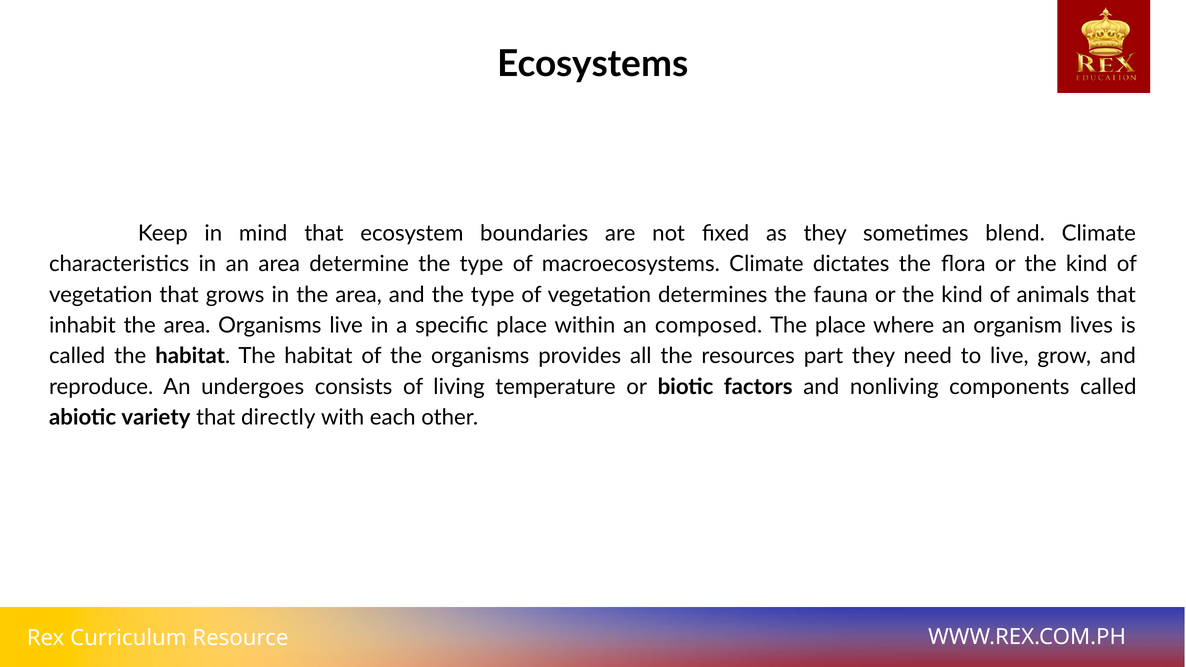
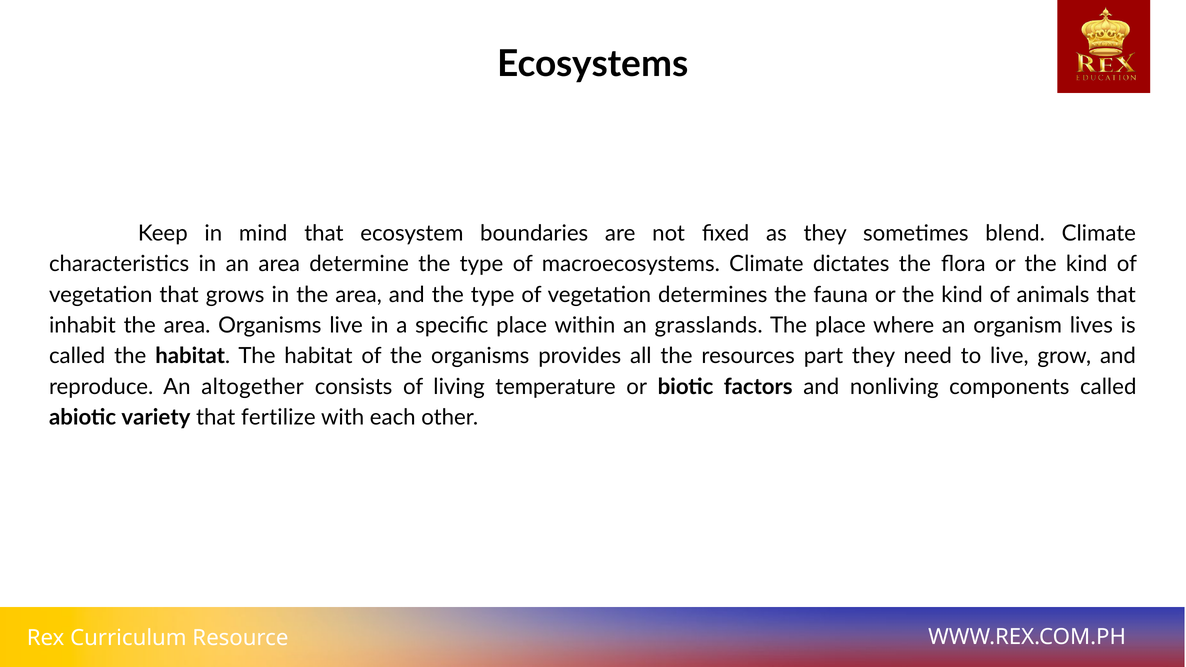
composed: composed -> grasslands
undergoes: undergoes -> altogether
directly: directly -> fertilize
